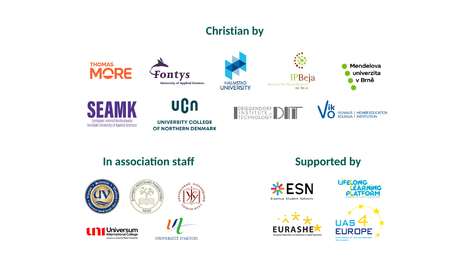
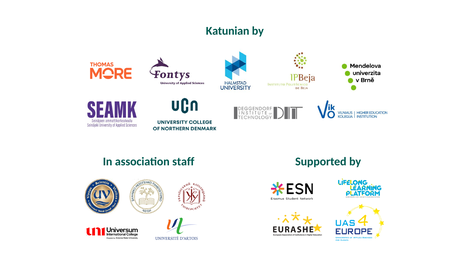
Christian: Christian -> Katunian
